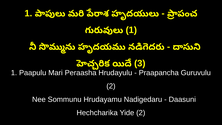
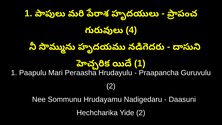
1 at (131, 30): 1 -> 4
3 at (140, 63): 3 -> 1
